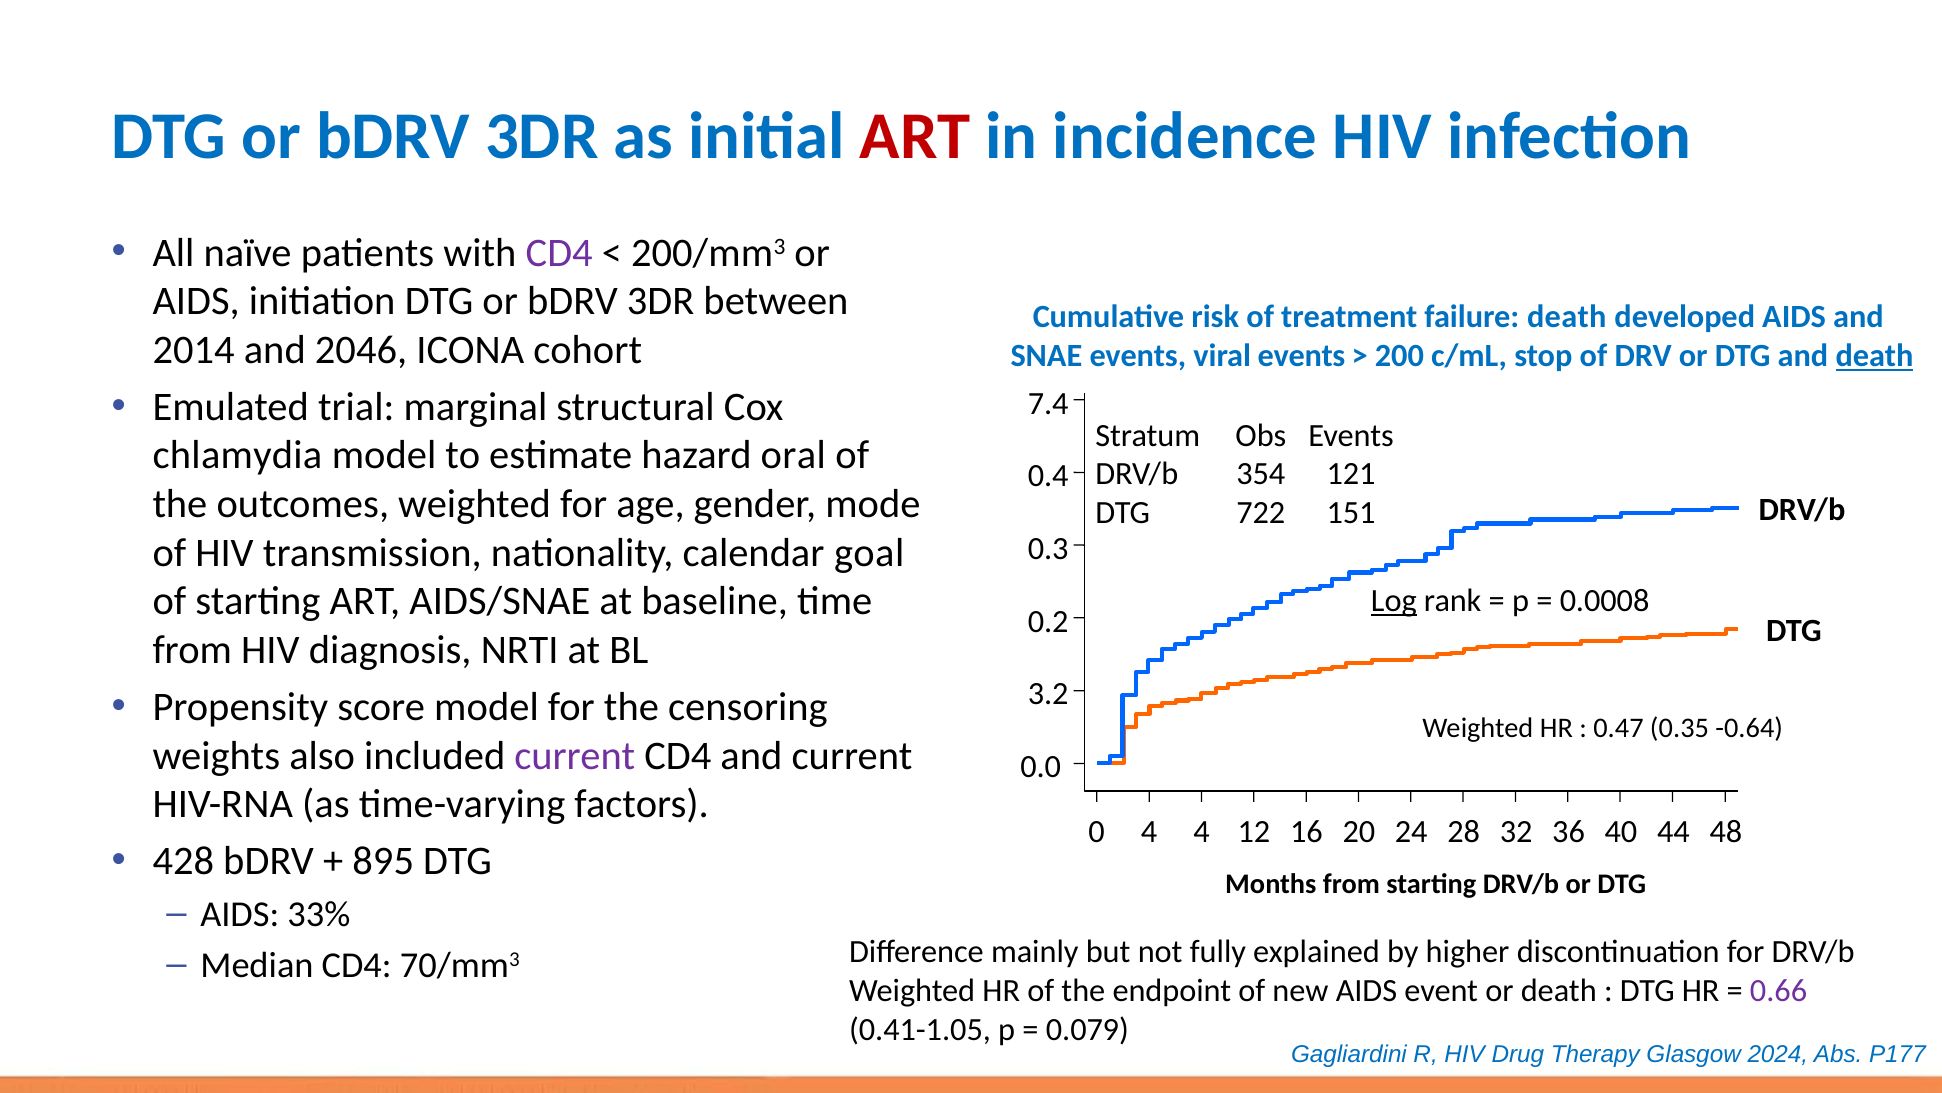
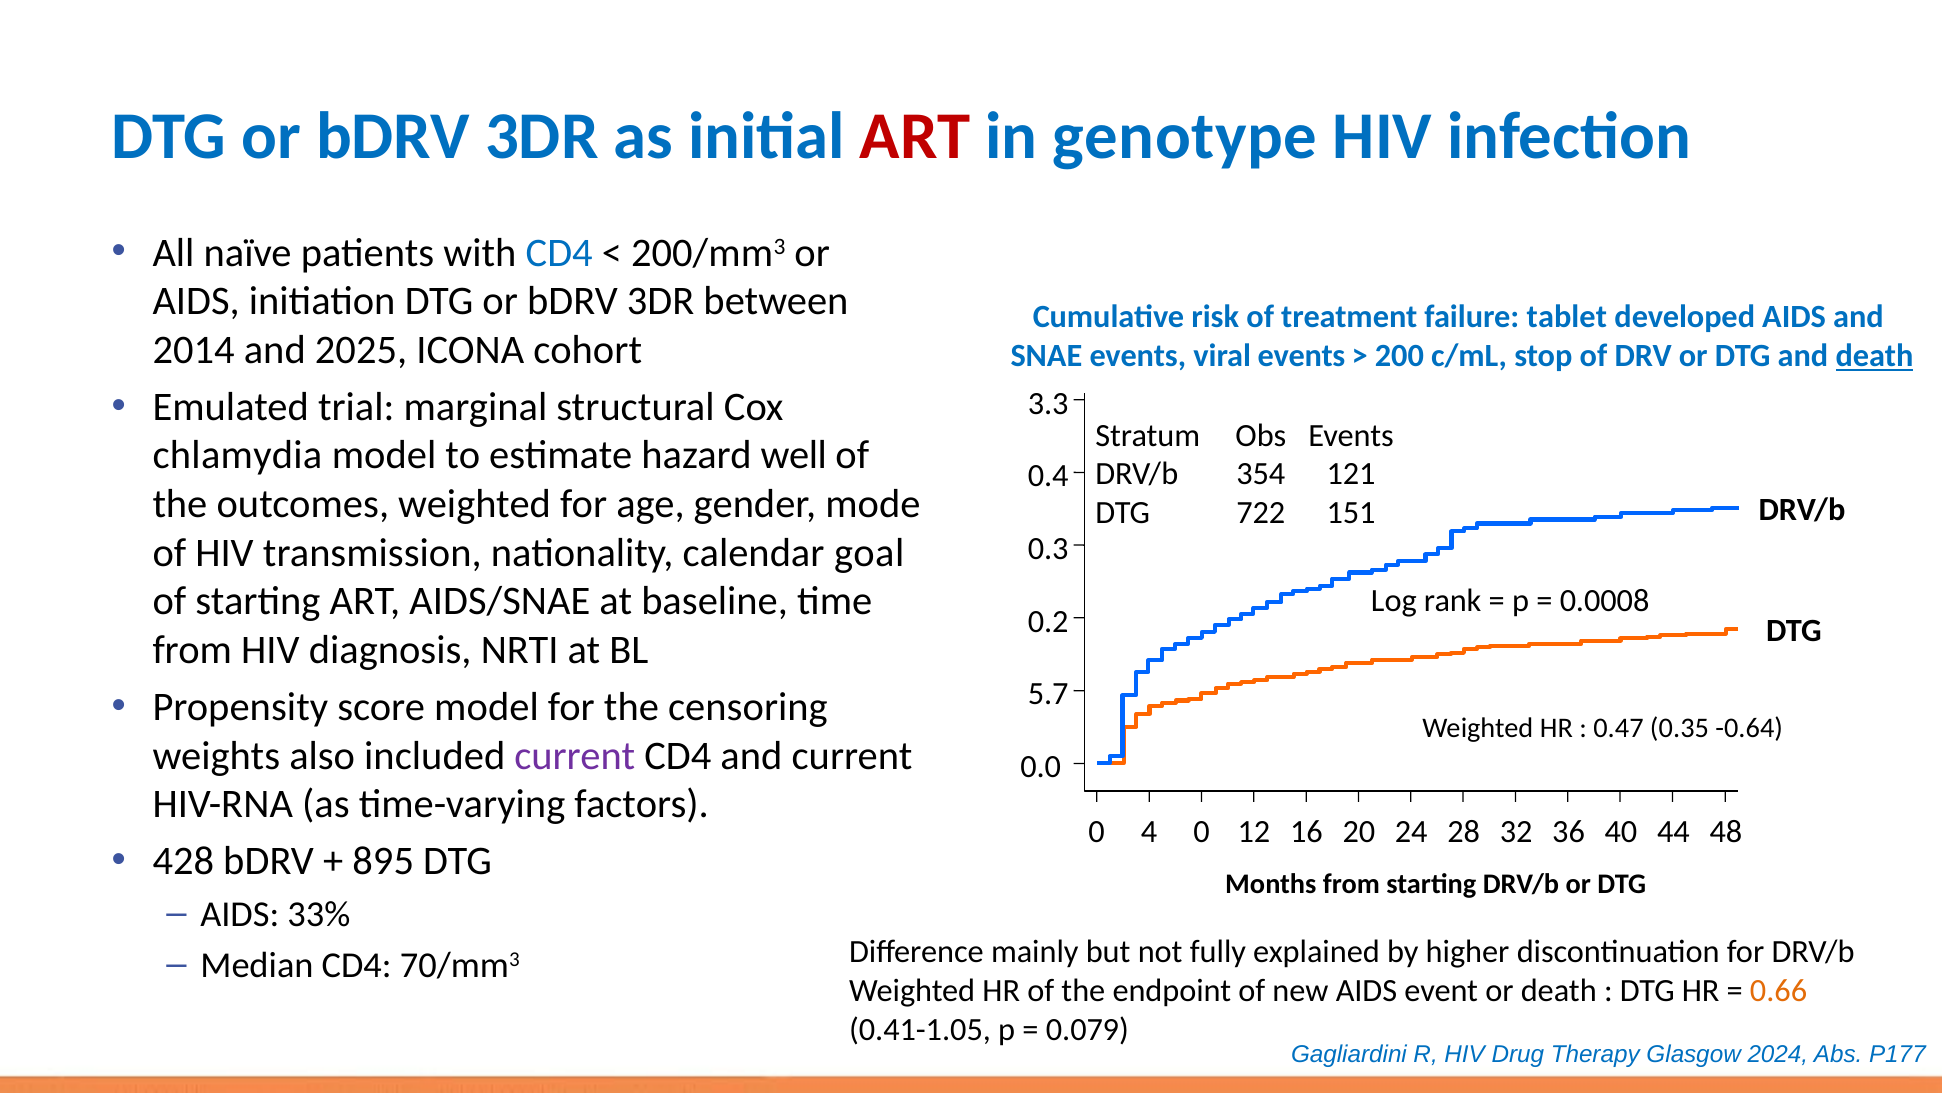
incidence: incidence -> genotype
CD4 at (559, 253) colour: purple -> blue
failure death: death -> tablet
2046: 2046 -> 2025
7.4: 7.4 -> 3.3
oral: oral -> well
Log underline: present -> none
3.2: 3.2 -> 5.7
4 4: 4 -> 0
0.66 colour: purple -> orange
